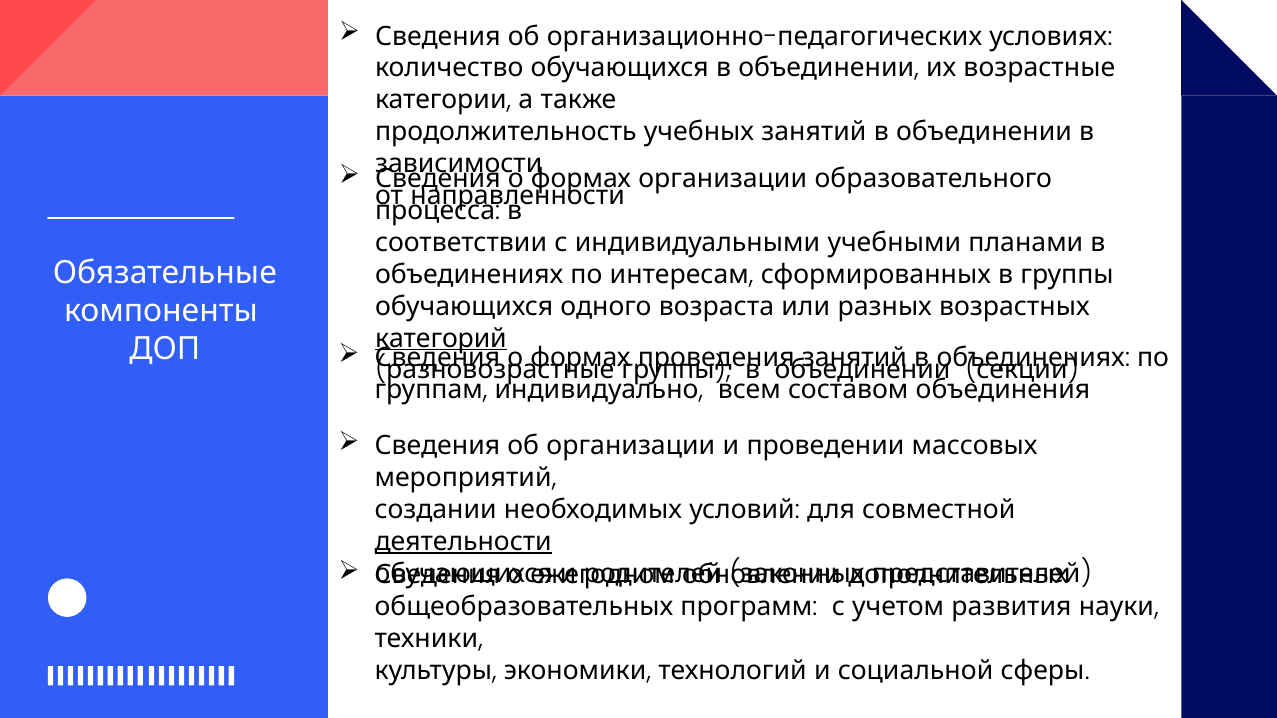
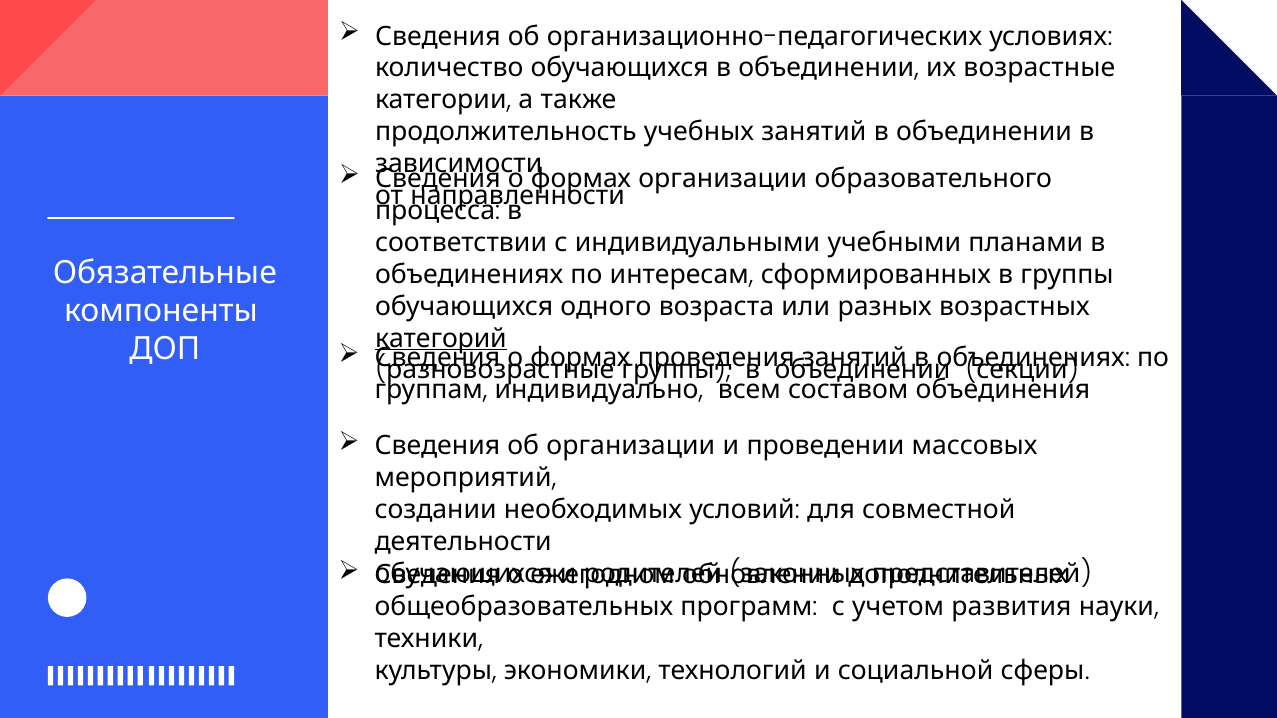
деятельности underline: present -> none
